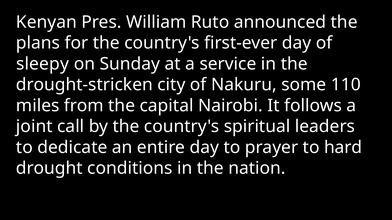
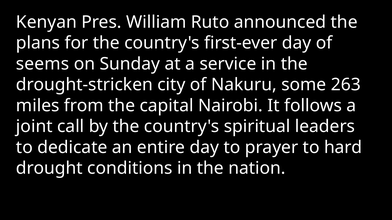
sleepy: sleepy -> seems
110: 110 -> 263
